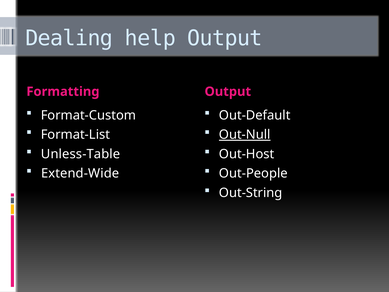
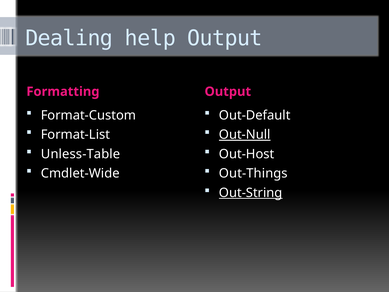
Extend-Wide: Extend-Wide -> Cmdlet-Wide
Out-People: Out-People -> Out-Things
Out-String underline: none -> present
